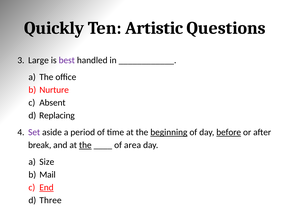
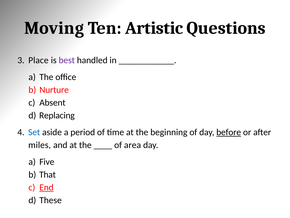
Quickly: Quickly -> Moving
Large: Large -> Place
Set colour: purple -> blue
beginning underline: present -> none
break: break -> miles
the at (85, 145) underline: present -> none
Size: Size -> Five
Mail: Mail -> That
Three: Three -> These
